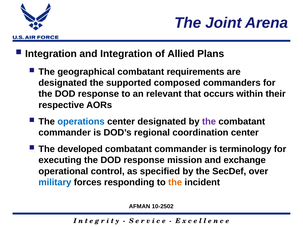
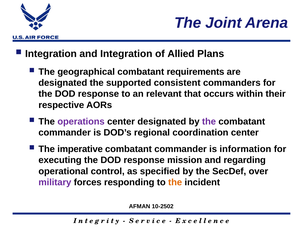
composed: composed -> consistent
operations colour: blue -> purple
developed: developed -> imperative
terminology: terminology -> information
exchange: exchange -> regarding
military colour: blue -> purple
